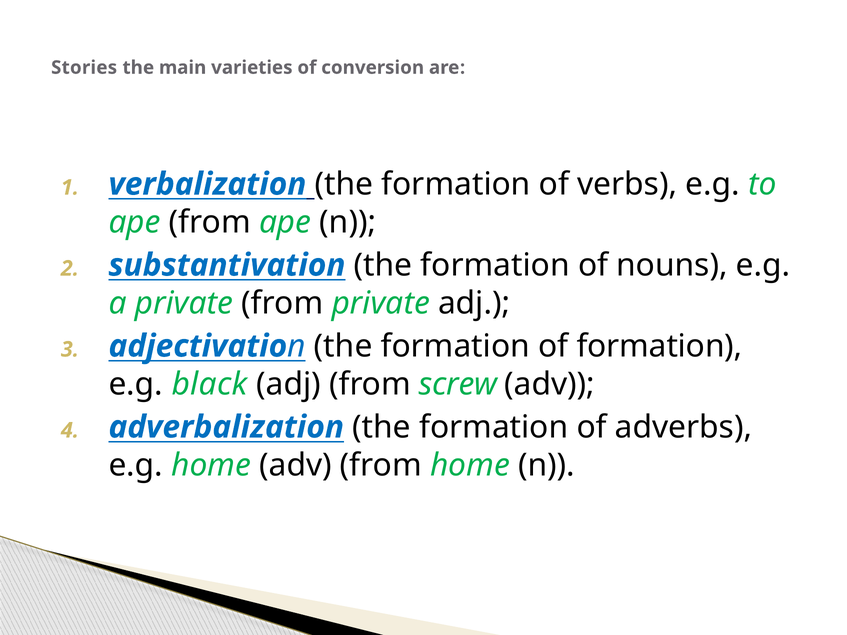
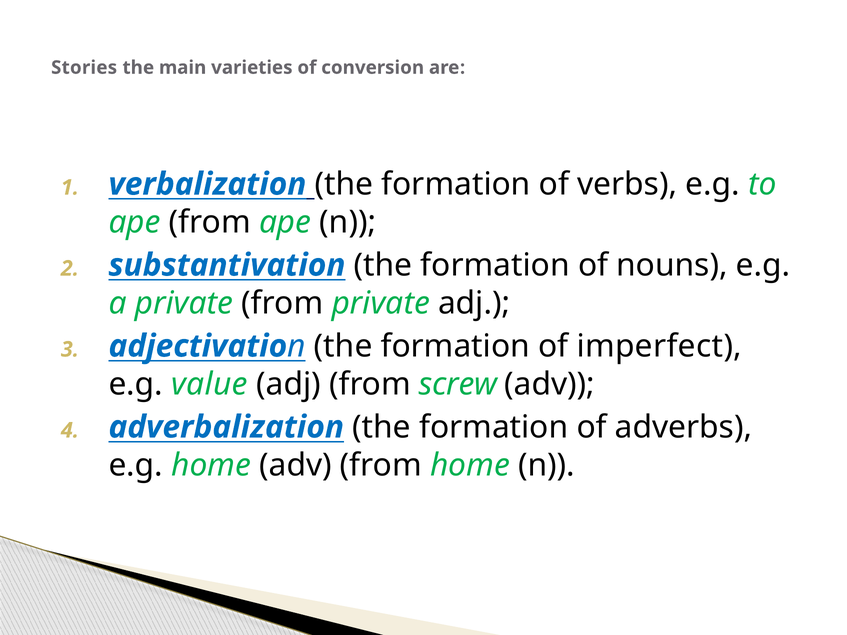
of formation: formation -> imperfect
black: black -> value
